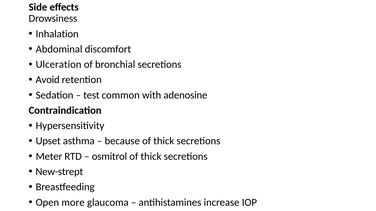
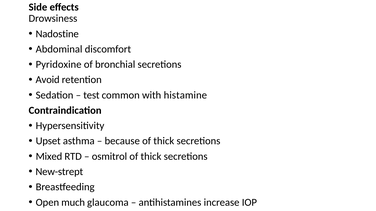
Inhalation: Inhalation -> Nadostine
Ulceration: Ulceration -> Pyridoxine
adenosine: adenosine -> histamine
Meter: Meter -> Mixed
more: more -> much
